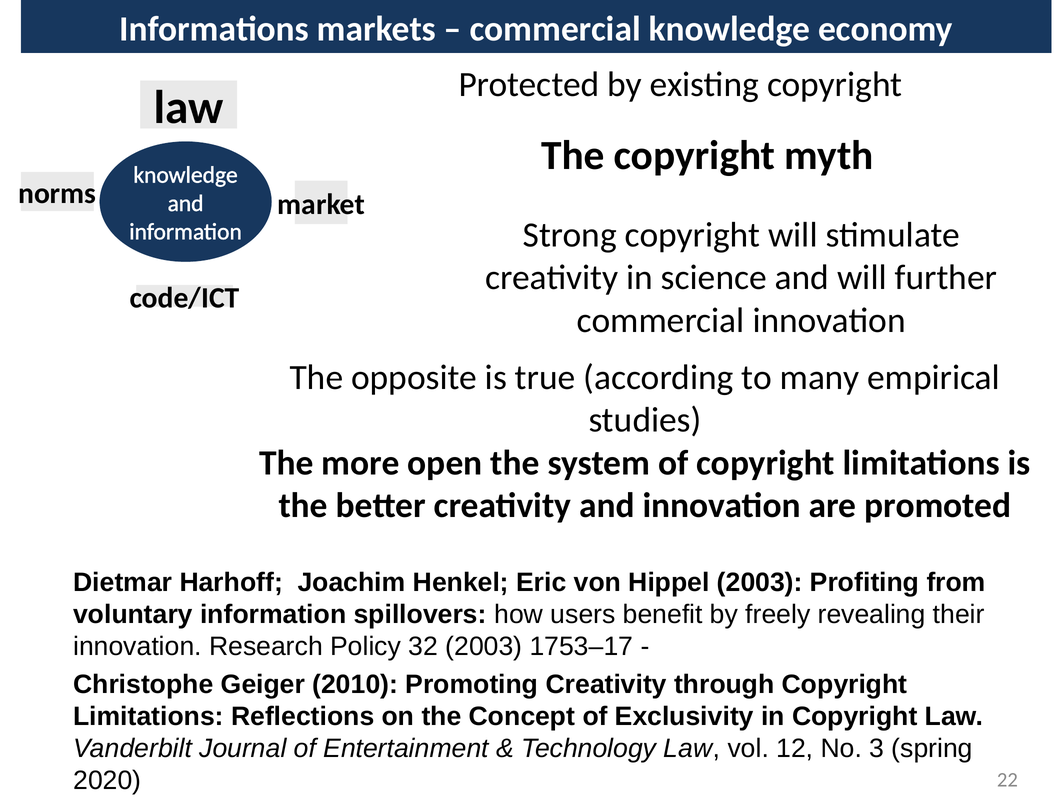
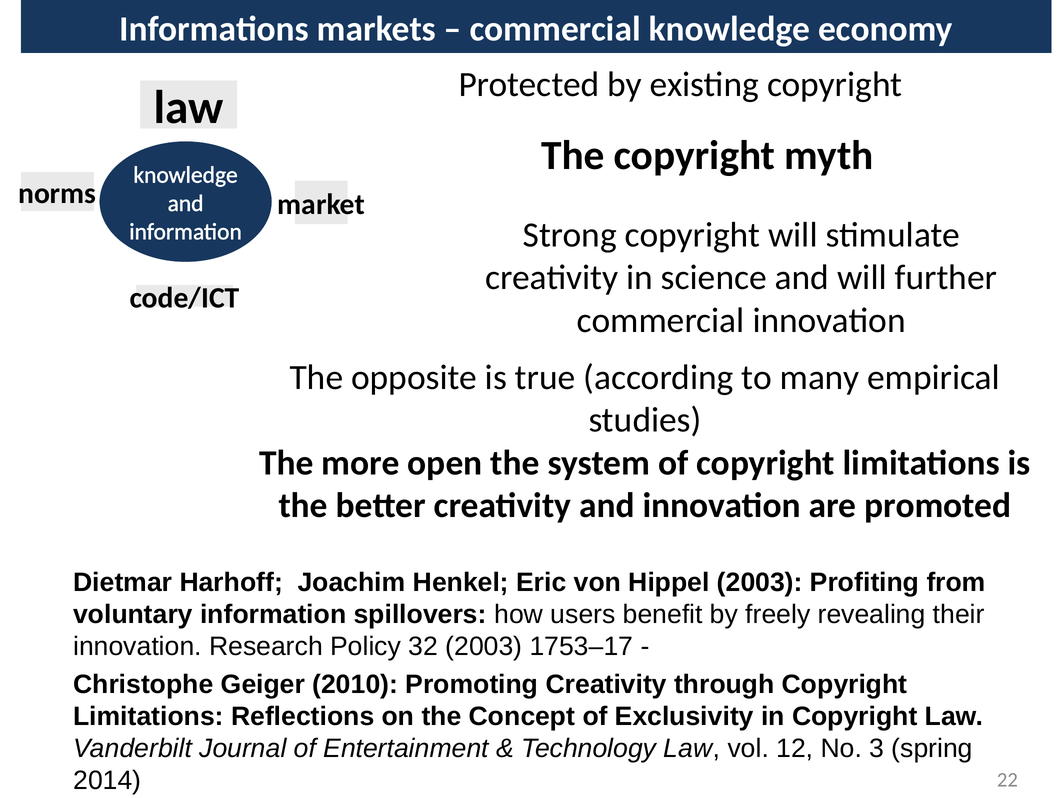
2020: 2020 -> 2014
